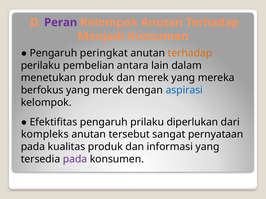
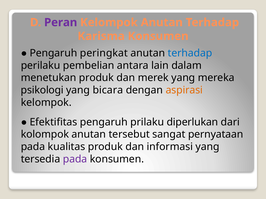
Menjadi: Menjadi -> Karisma
terhadap at (190, 53) colour: orange -> blue
berfokus: berfokus -> psikologi
yang merek: merek -> bicara
aspirasi colour: blue -> orange
kompleks: kompleks -> kolompok
